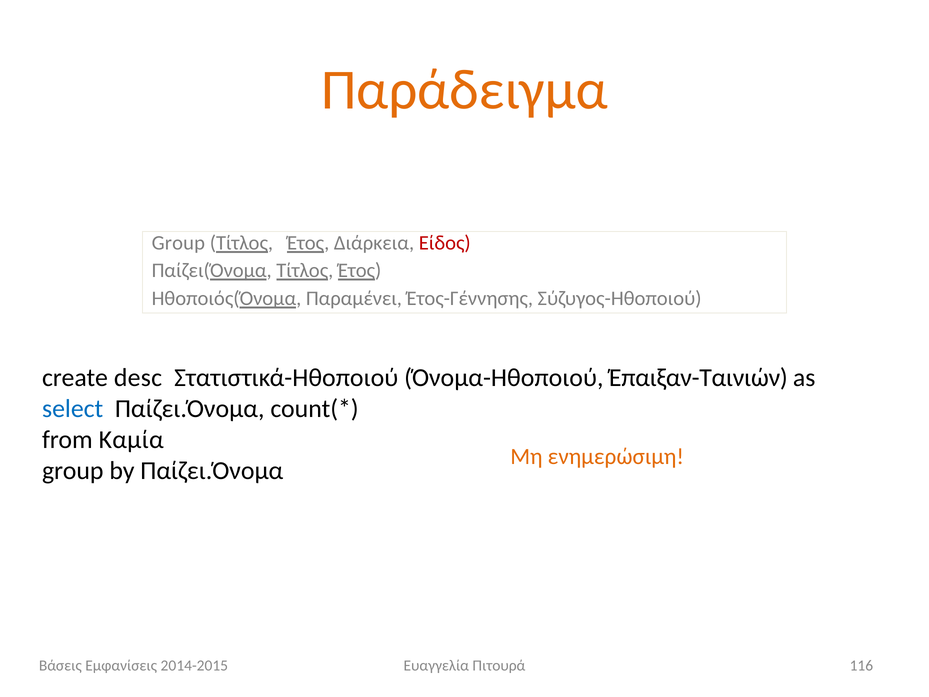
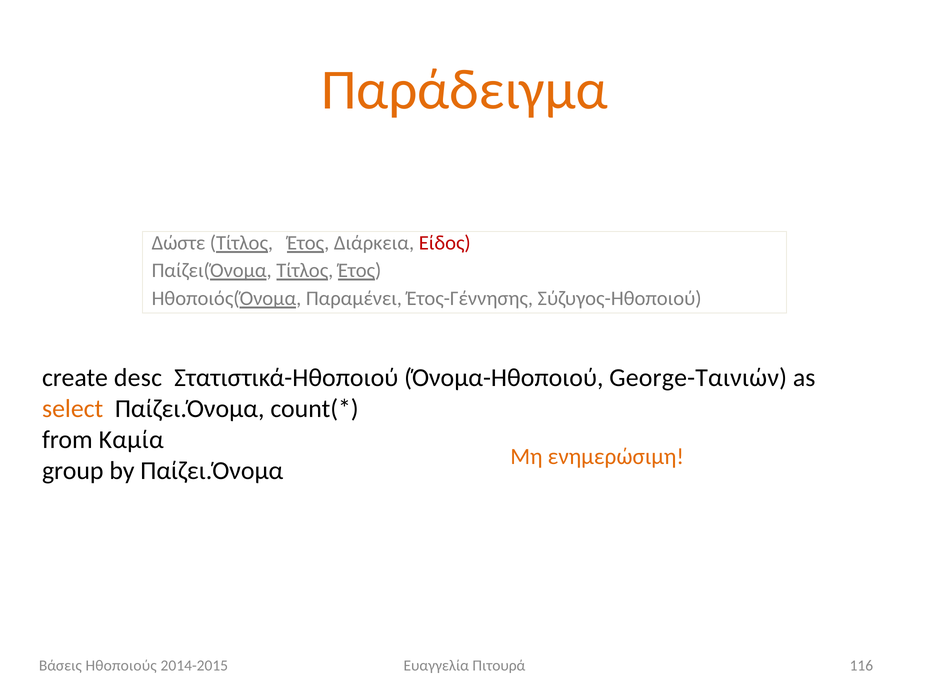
Group at (178, 243): Group -> Δώστε
Έπαιξαν-Ταινιών: Έπαιξαν-Ταινιών -> George-Ταινιών
select colour: blue -> orange
Εμφανίσεις: Εμφανίσεις -> Ηθοποιούς
